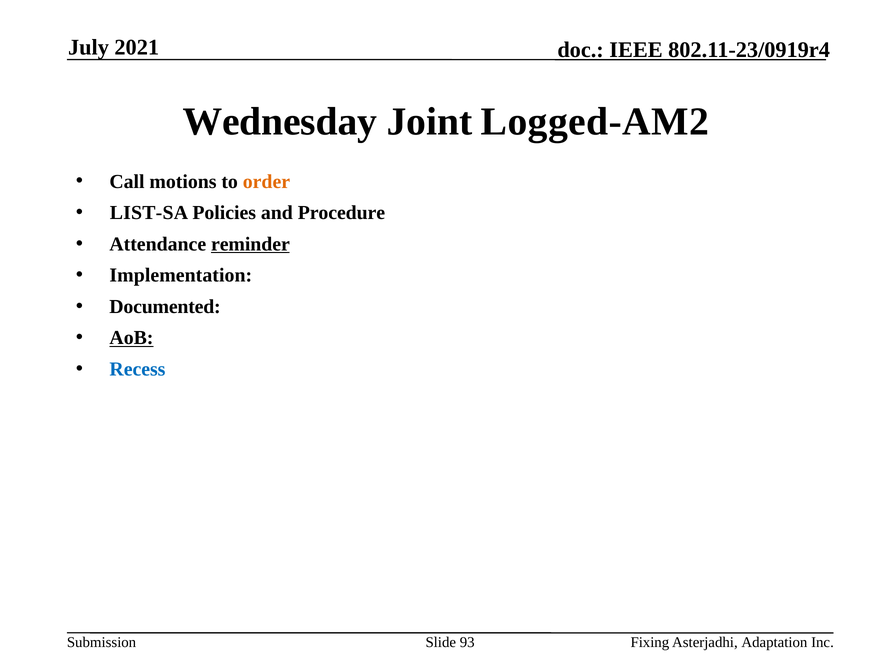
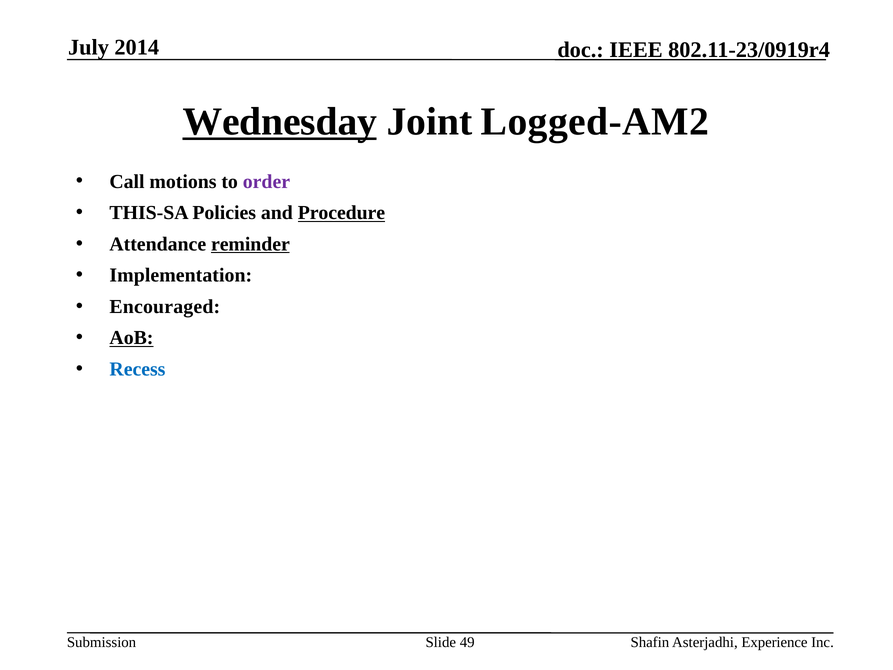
2021: 2021 -> 2014
Wednesday underline: none -> present
order colour: orange -> purple
LIST-SA: LIST-SA -> THIS-SA
Procedure underline: none -> present
Documented: Documented -> Encouraged
93: 93 -> 49
Fixing: Fixing -> Shafin
Adaptation: Adaptation -> Experience
